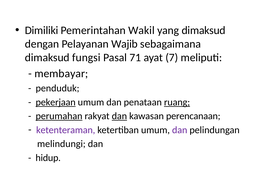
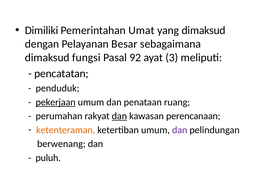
Wakil: Wakil -> Umat
Wajib: Wajib -> Besar
71: 71 -> 92
7: 7 -> 3
membayar: membayar -> pencatatan
ruang underline: present -> none
perumahan underline: present -> none
ketenteraman colour: purple -> orange
melindungi: melindungi -> berwenang
hidup: hidup -> puluh
